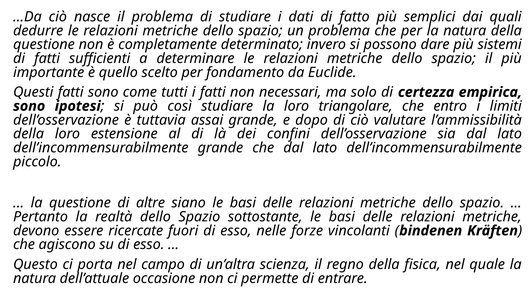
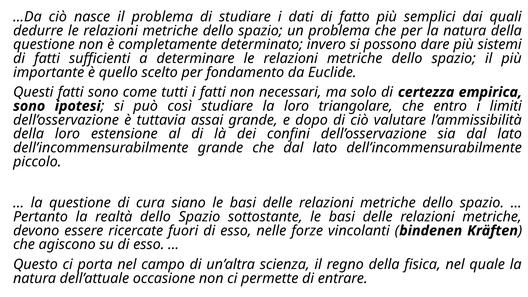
altre: altre -> cura
